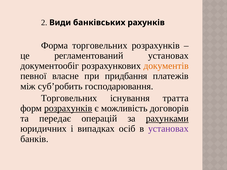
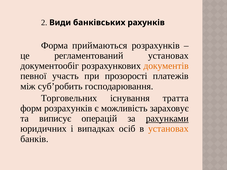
Форма торговельних: торговельних -> приймаються
власне: власне -> участь
придбання: придбання -> прозорості
розрахунків at (68, 108) underline: present -> none
договорів: договорів -> зараховує
передає: передає -> виписує
установах at (168, 129) colour: purple -> orange
